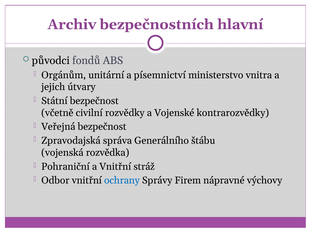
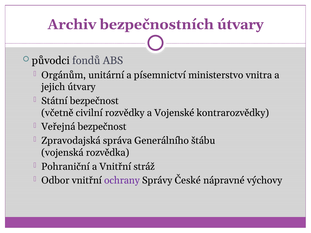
bezpečnostních hlavní: hlavní -> útvary
ochrany colour: blue -> purple
Firem: Firem -> České
